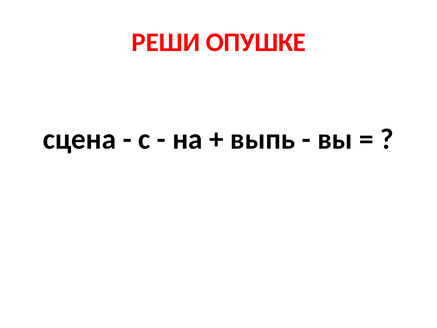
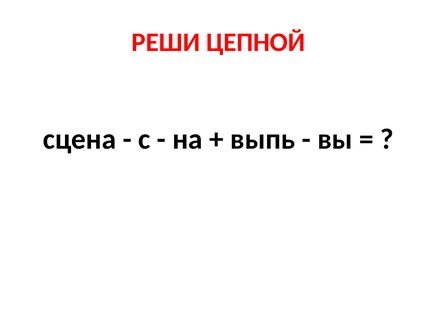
ОПУШКЕ: ОПУШКЕ -> ЦЕПНОЙ
